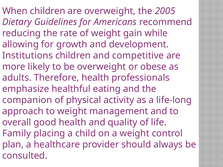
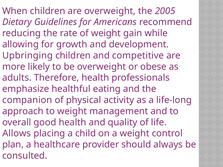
Institutions: Institutions -> Upbringing
Family: Family -> Allows
